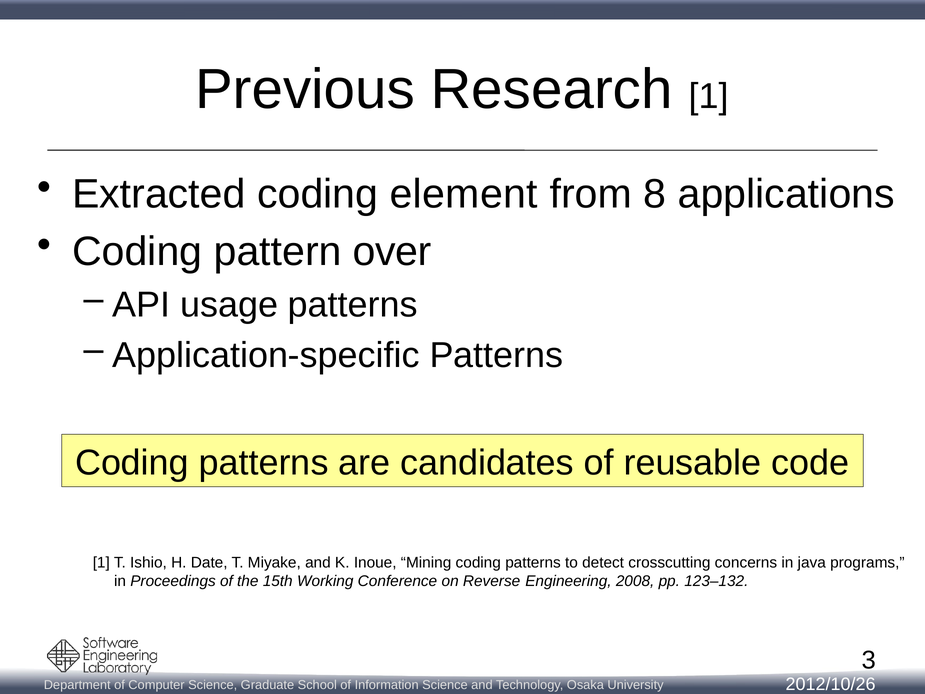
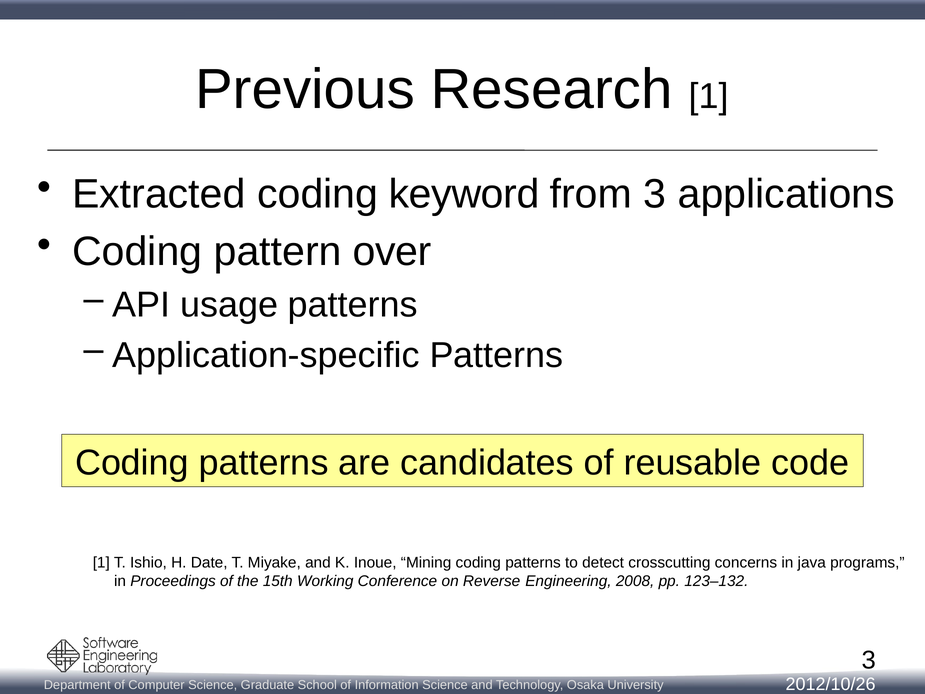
element: element -> keyword
from 8: 8 -> 3
